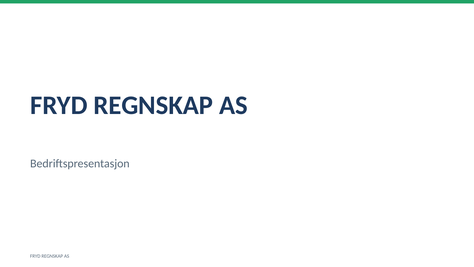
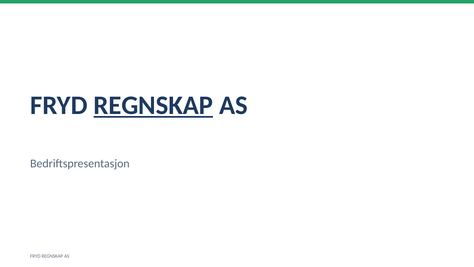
REGNSKAP at (153, 105) underline: none -> present
